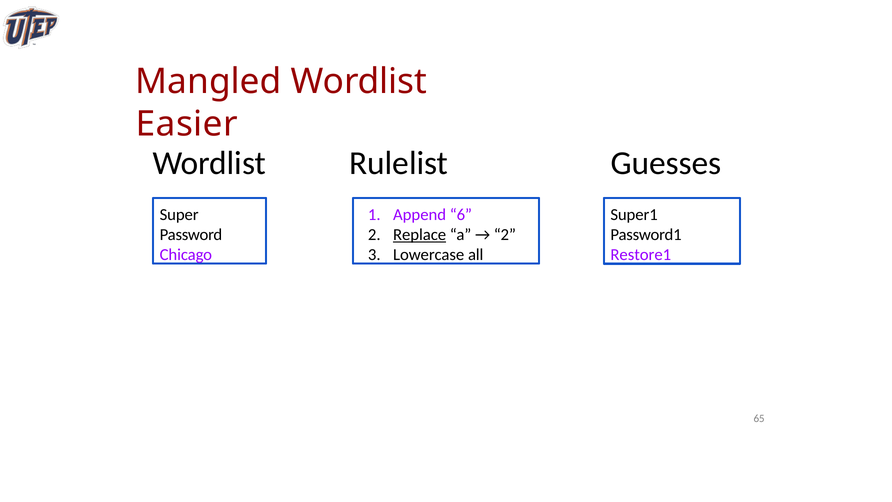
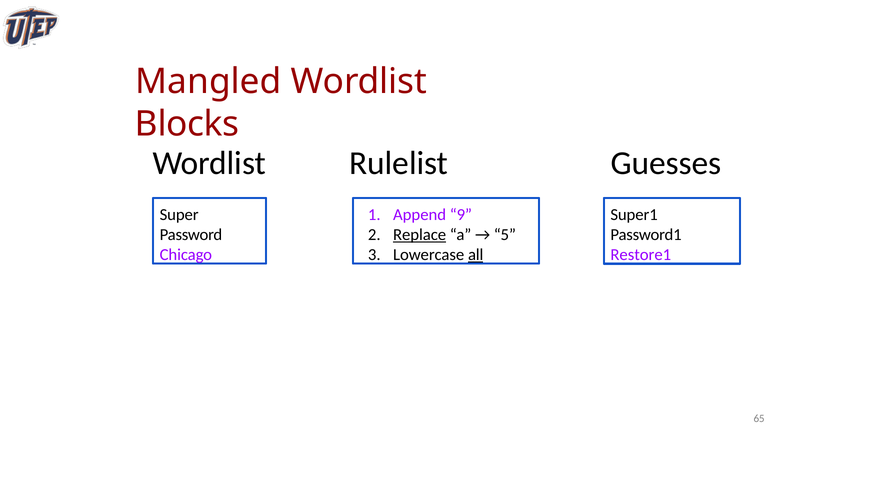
Easier: Easier -> Blocks
6: 6 -> 9
2 at (505, 235): 2 -> 5
all underline: none -> present
